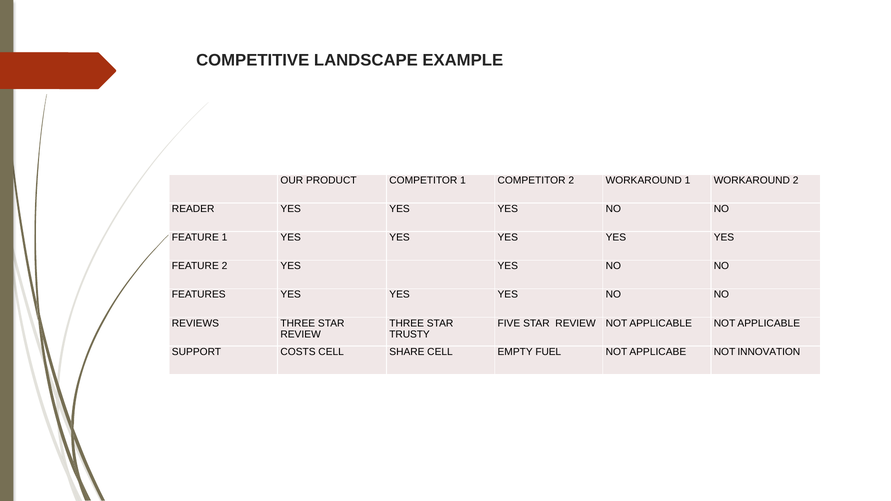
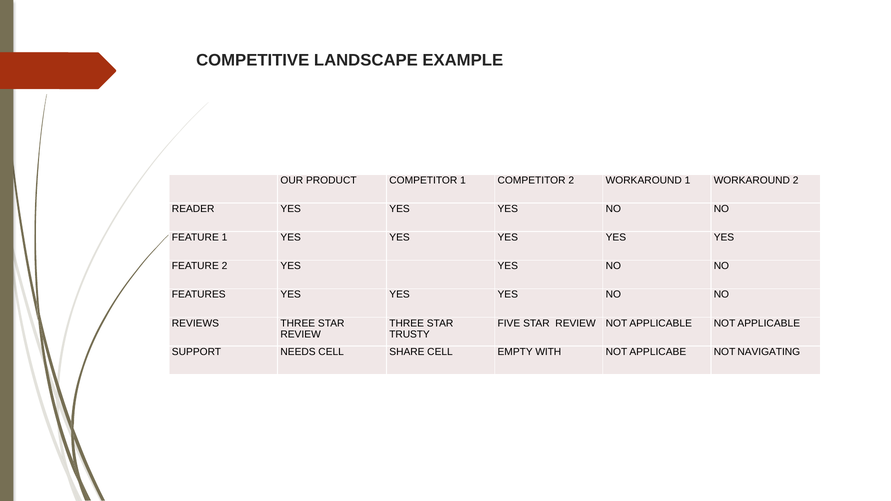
COSTS: COSTS -> NEEDS
FUEL: FUEL -> WITH
INNOVATION: INNOVATION -> NAVIGATING
